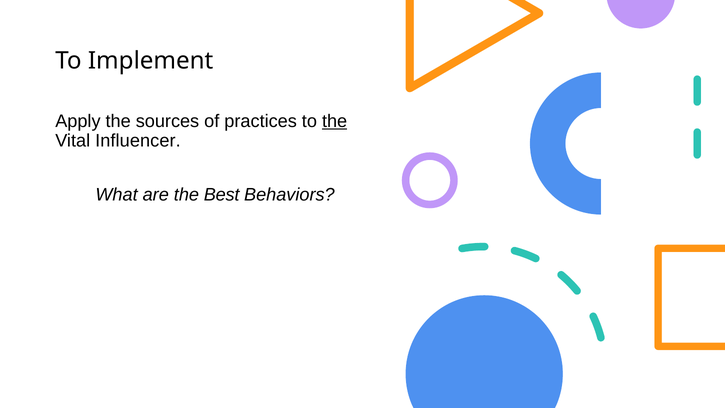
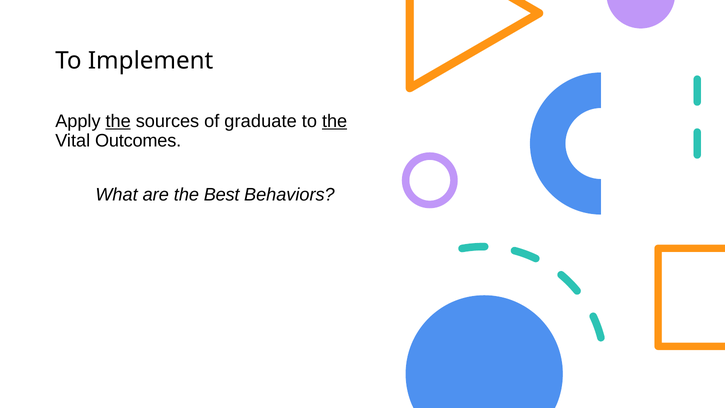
the at (118, 121) underline: none -> present
practices: practices -> graduate
Influencer: Influencer -> Outcomes
